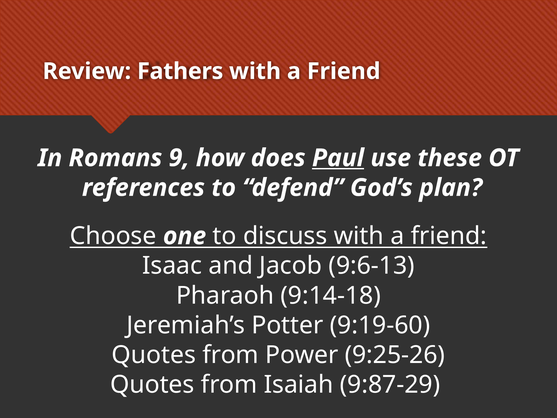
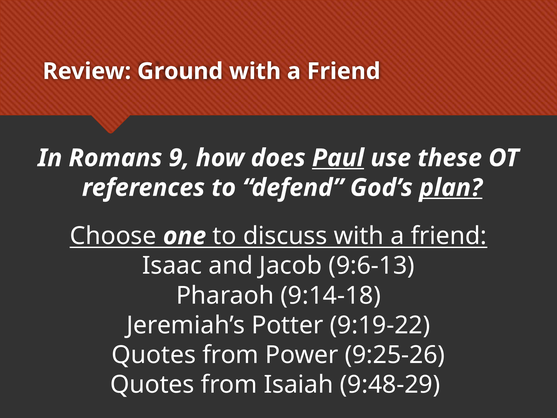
Fathers: Fathers -> Ground
plan underline: none -> present
9:19-60: 9:19-60 -> 9:19-22
9:87-29: 9:87-29 -> 9:48-29
